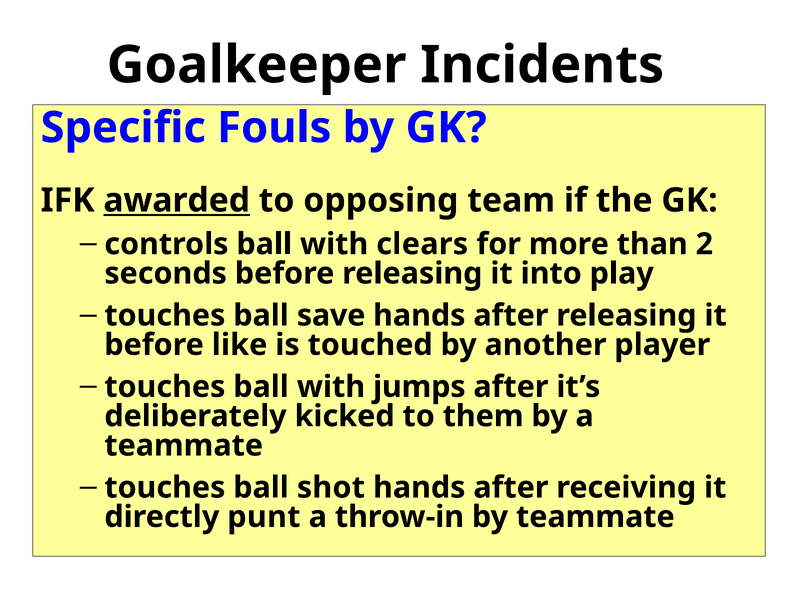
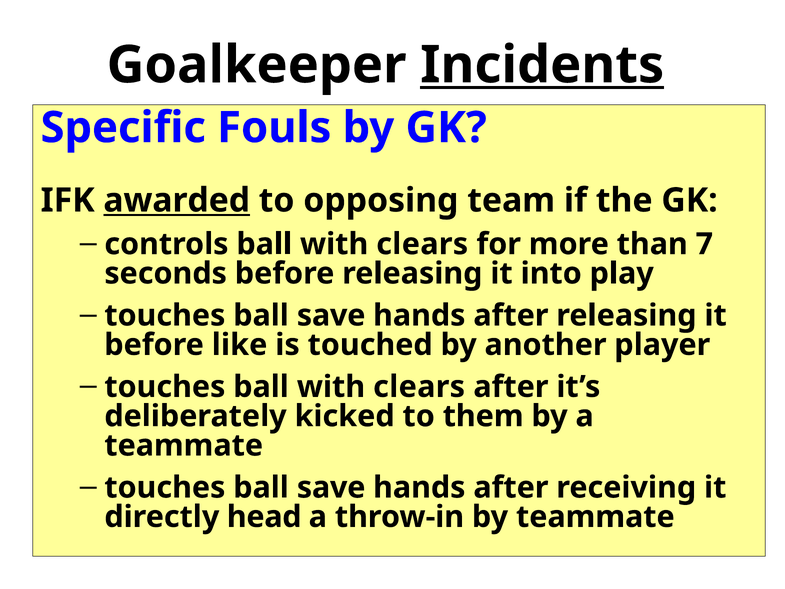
Incidents underline: none -> present
2: 2 -> 7
touches ball with jumps: jumps -> clears
shot at (331, 487): shot -> save
punt: punt -> head
